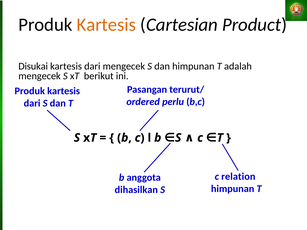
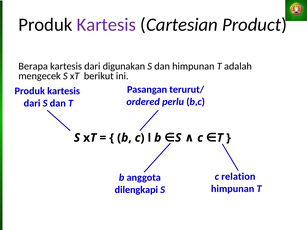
Kartesis at (106, 25) colour: orange -> purple
Disukai: Disukai -> Berapa
dari mengecek: mengecek -> digunakan
dihasilkan: dihasilkan -> dilengkapi
